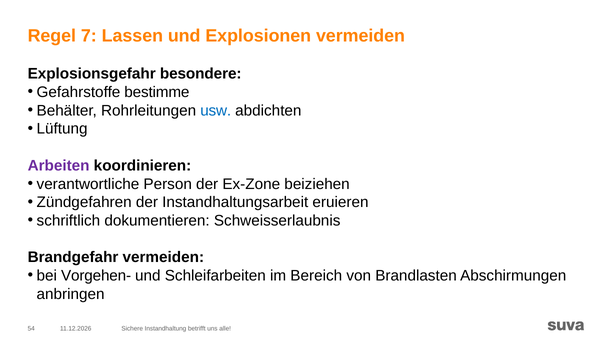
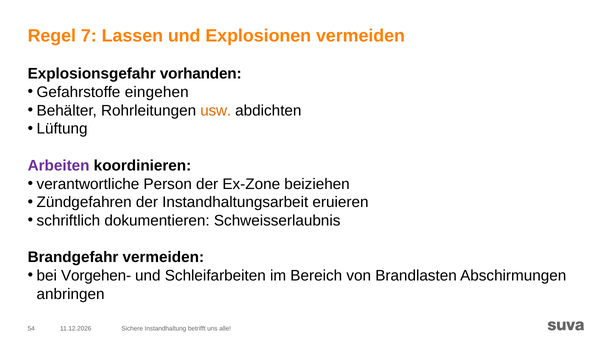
besondere: besondere -> vorhanden
bestimme: bestimme -> eingehen
usw colour: blue -> orange
